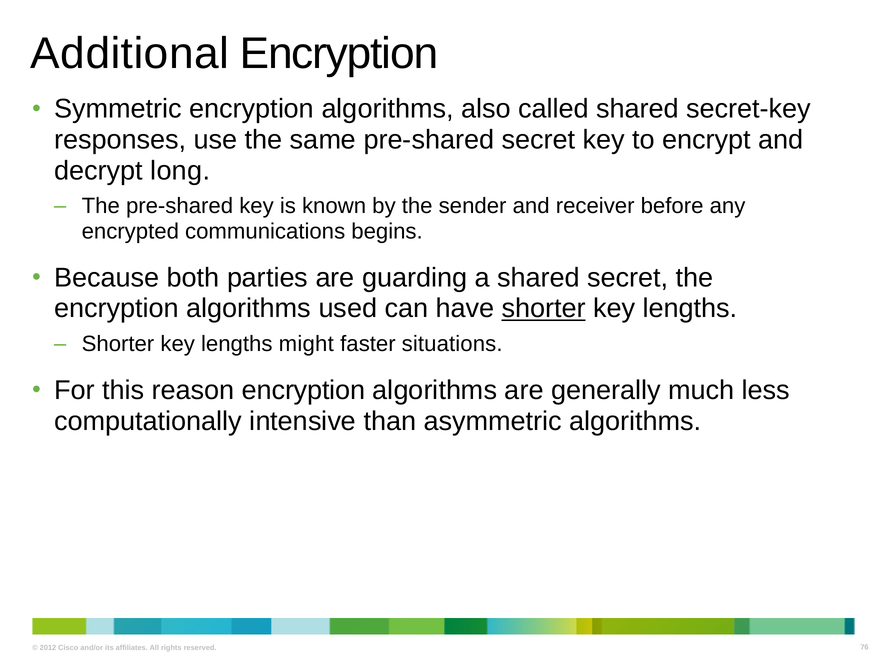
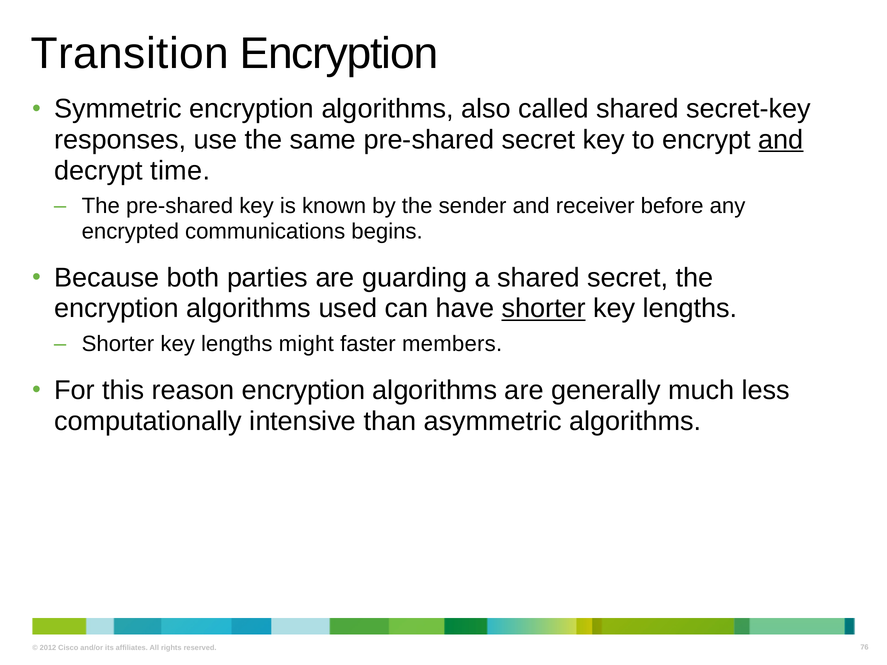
Additional: Additional -> Transition
and at (781, 140) underline: none -> present
long: long -> time
situations: situations -> members
